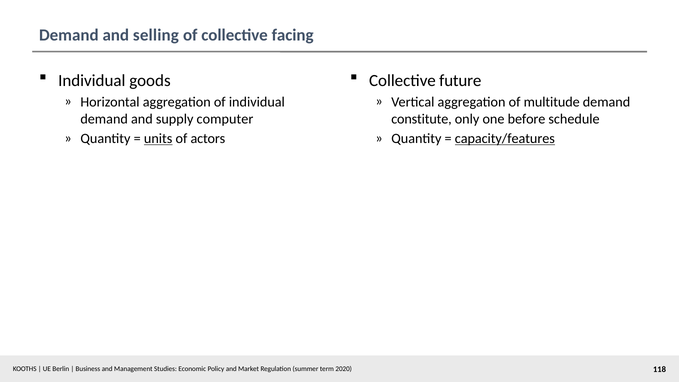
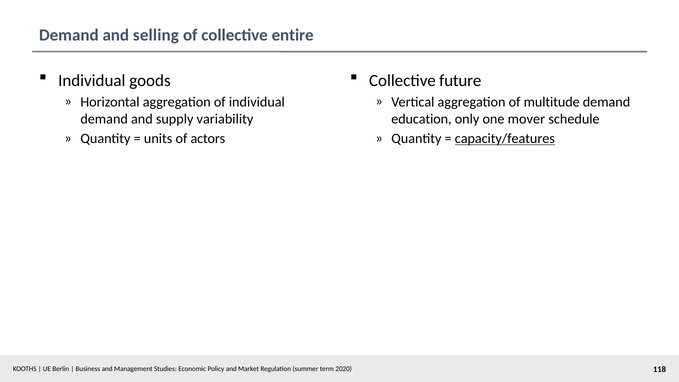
facing: facing -> entire
computer: computer -> variability
constitute: constitute -> education
before: before -> mover
units underline: present -> none
